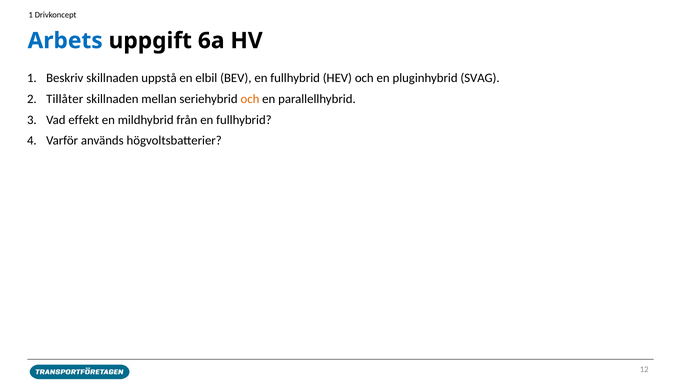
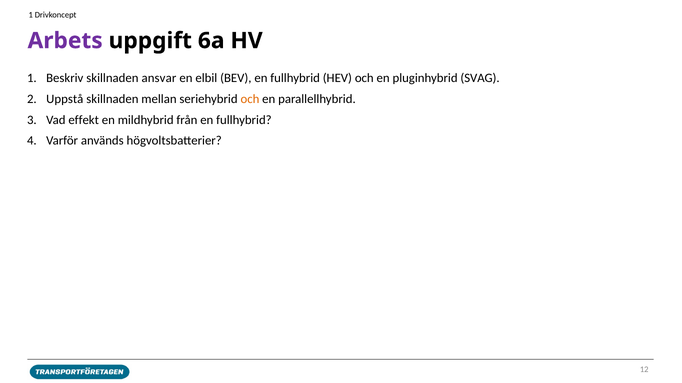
Arbets colour: blue -> purple
uppstå: uppstå -> ansvar
Tillåter: Tillåter -> Uppstå
